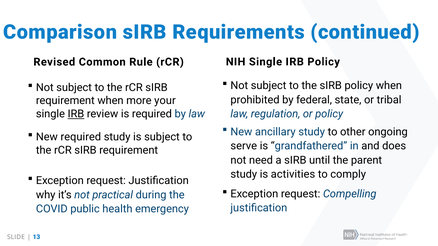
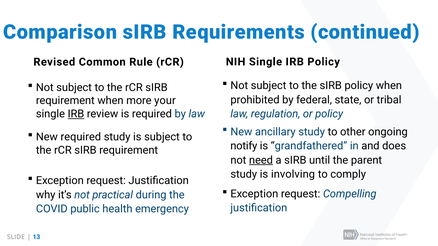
serve: serve -> notify
need underline: none -> present
activities: activities -> involving
